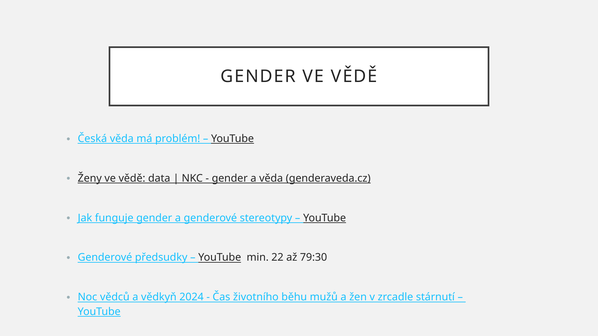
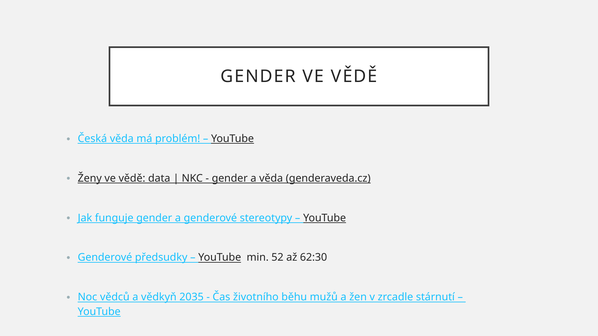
22: 22 -> 52
79:30: 79:30 -> 62:30
2024: 2024 -> 2035
